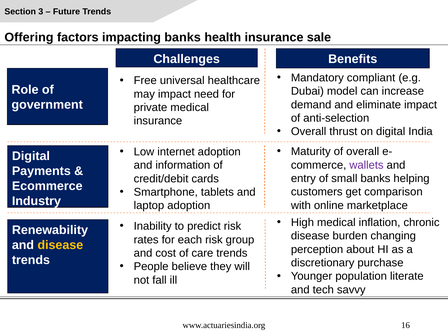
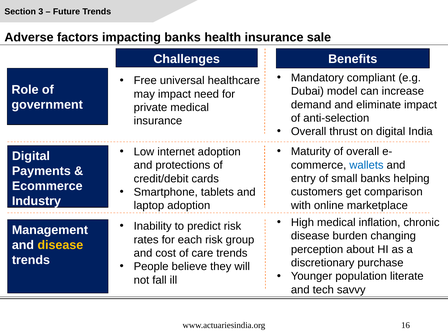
Offering: Offering -> Adverse
wallets colour: purple -> blue
information: information -> protections
Renewability: Renewability -> Management
